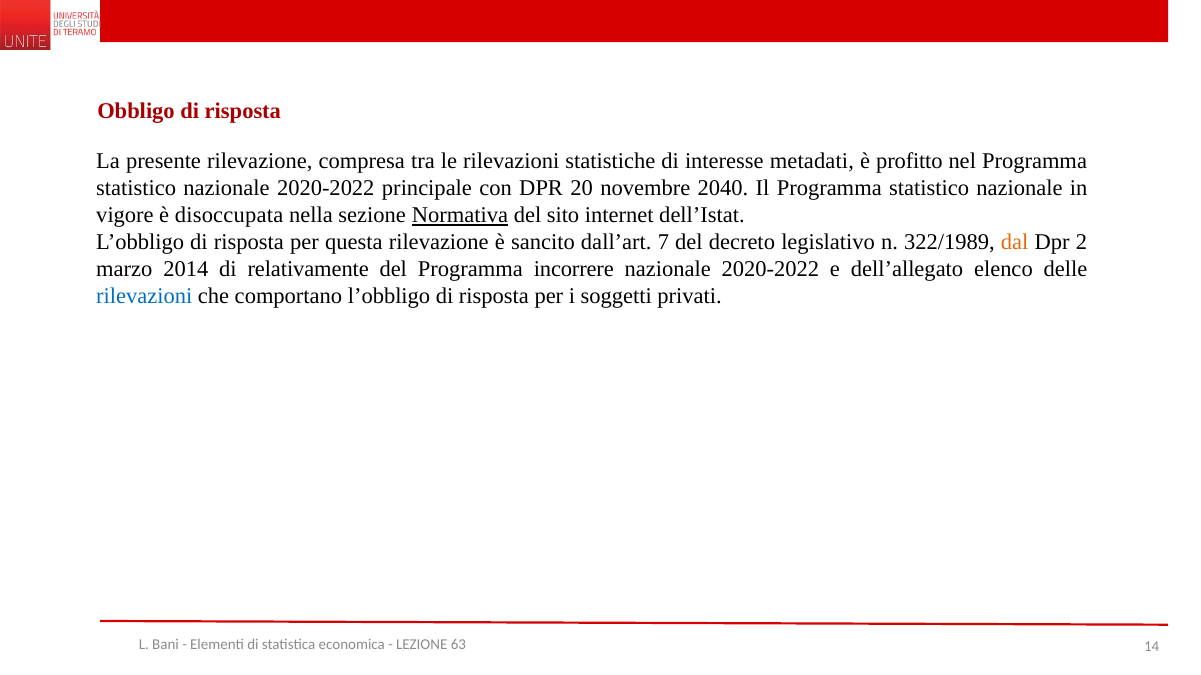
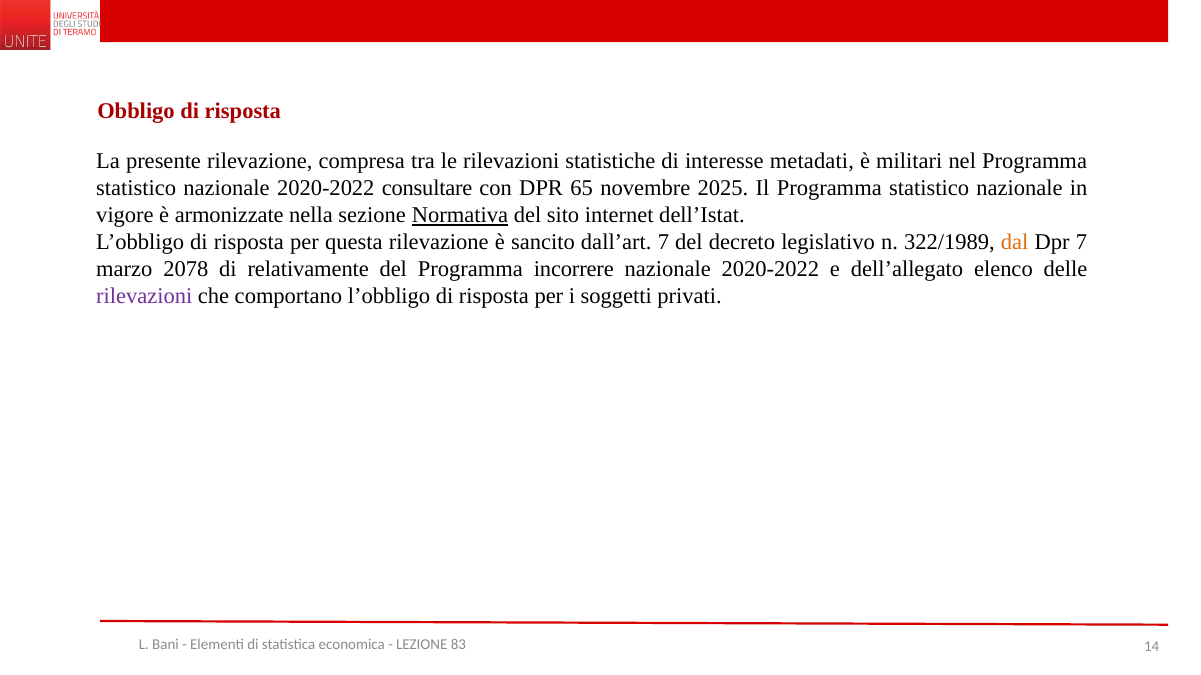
profitto: profitto -> militari
principale: principale -> consultare
20: 20 -> 65
2040: 2040 -> 2025
disoccupata: disoccupata -> armonizzate
Dpr 2: 2 -> 7
2014: 2014 -> 2078
rilevazioni at (144, 296) colour: blue -> purple
63: 63 -> 83
